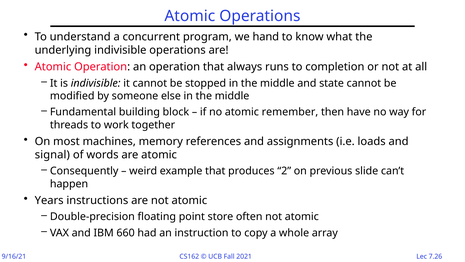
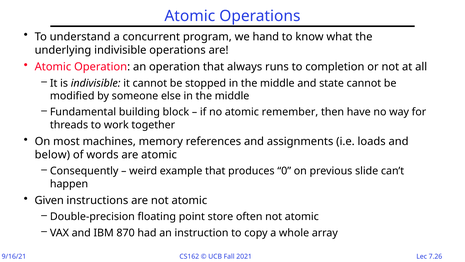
signal: signal -> below
2: 2 -> 0
Years: Years -> Given
660: 660 -> 870
